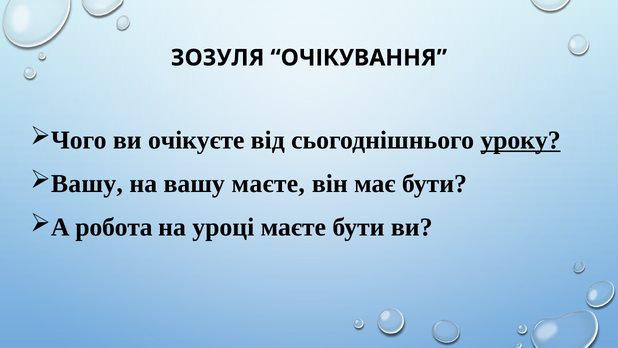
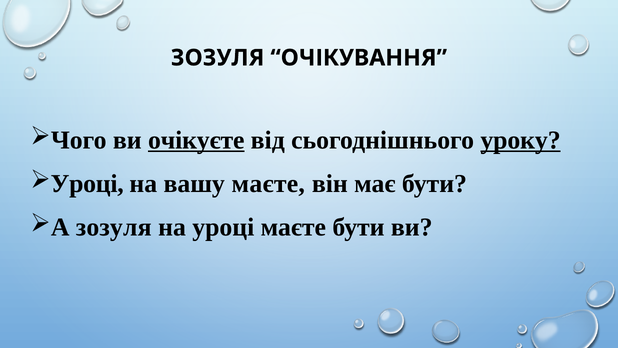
очікуєте underline: none -> present
Вашу at (87, 184): Вашу -> Уроці
А робота: робота -> зозуля
